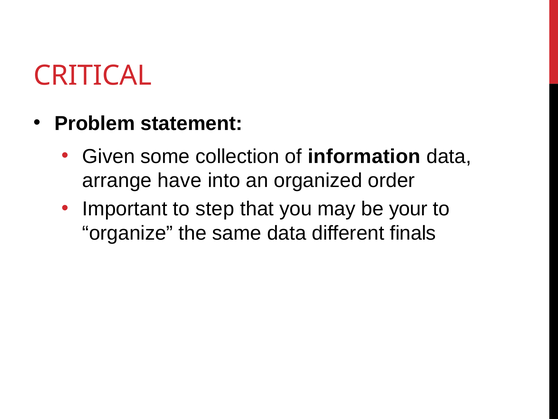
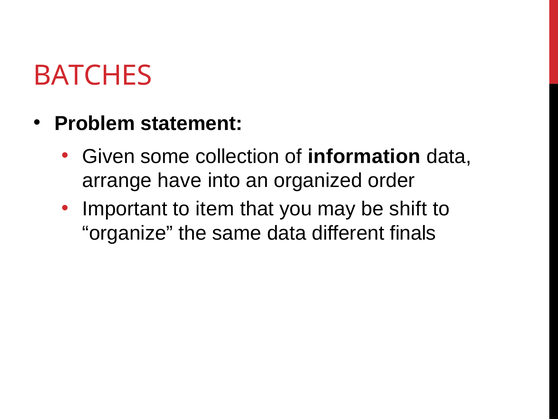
CRITICAL: CRITICAL -> BATCHES
step: step -> item
your: your -> shift
